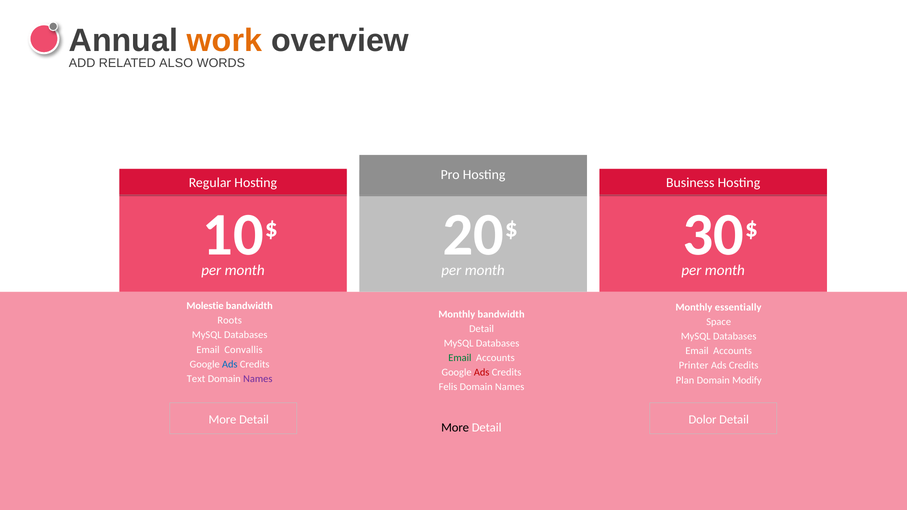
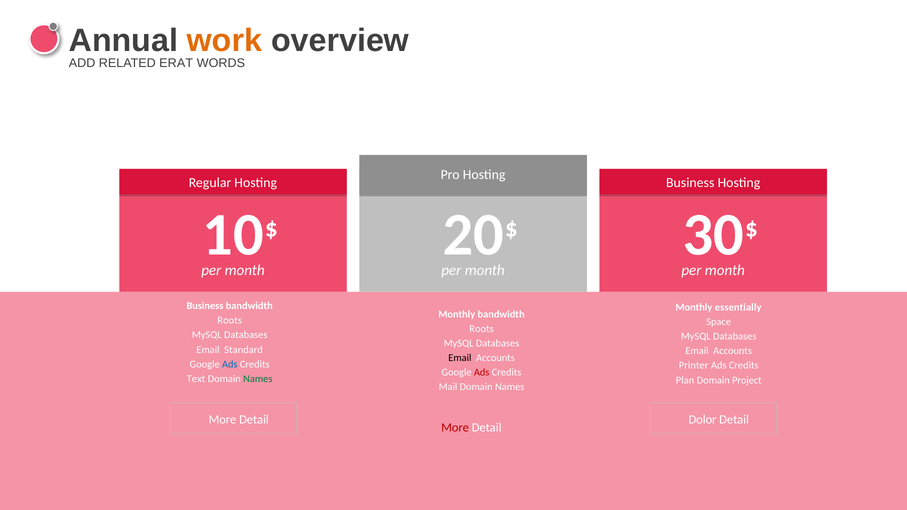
ALSO: ALSO -> ERAT
Molestie at (205, 306): Molestie -> Business
Detail at (482, 329): Detail -> Roots
Convallis: Convallis -> Standard
Email at (460, 358) colour: green -> black
Names at (258, 379) colour: purple -> green
Modify: Modify -> Project
Felis: Felis -> Mail
More at (455, 428) colour: black -> red
